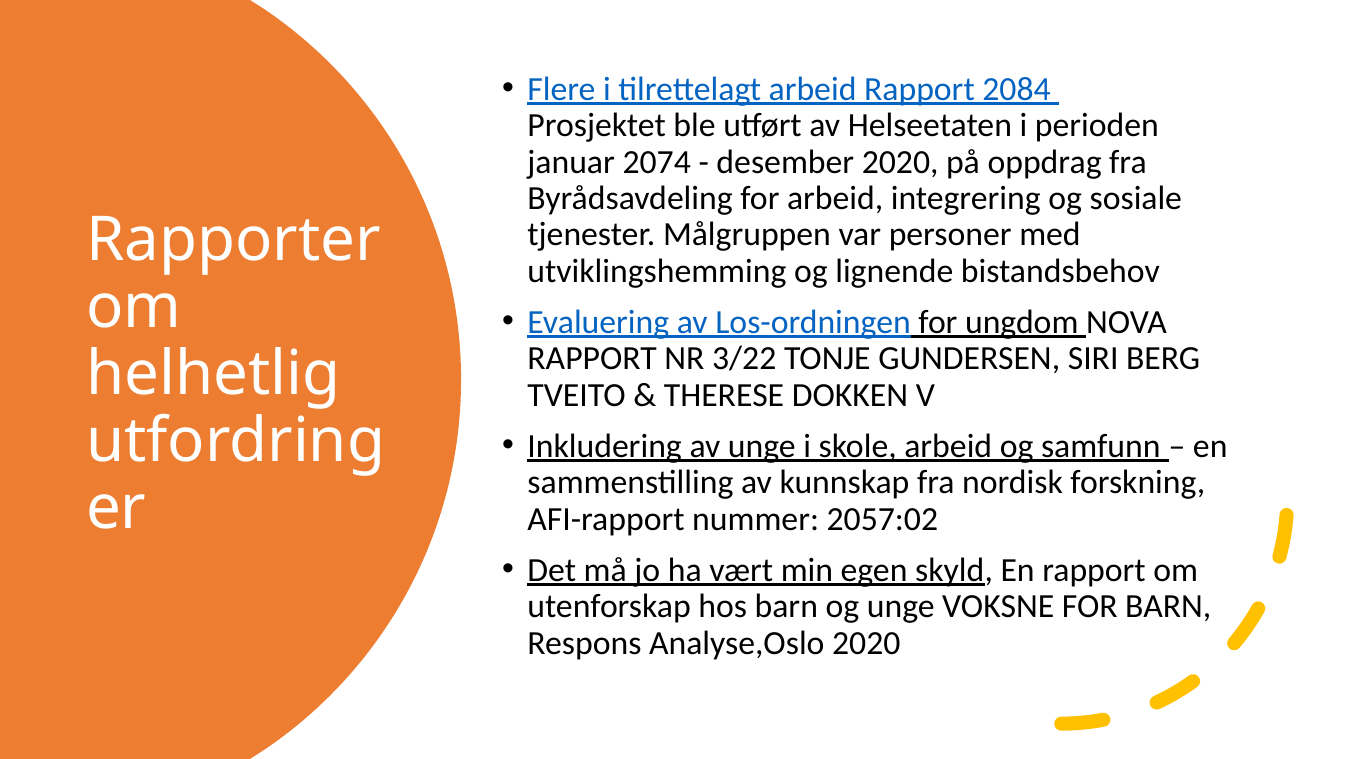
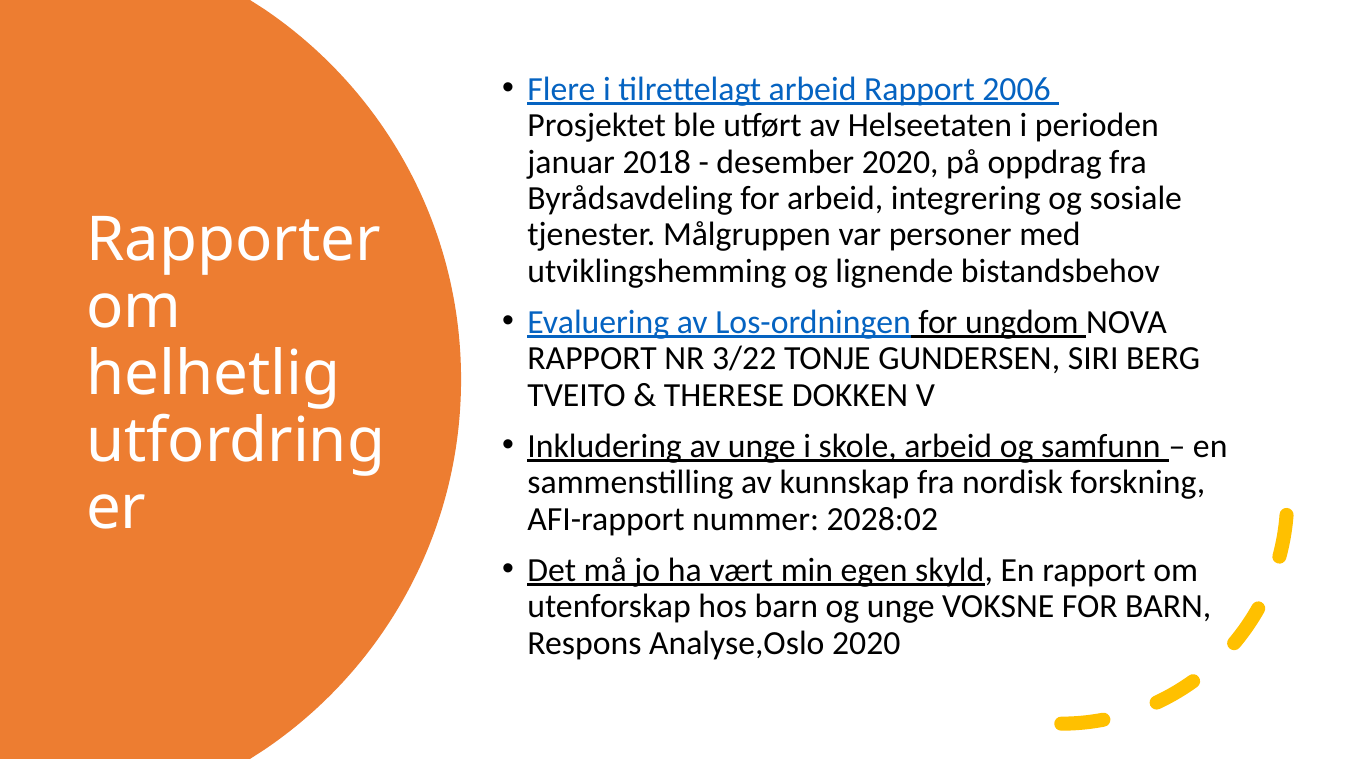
2084: 2084 -> 2006
2074: 2074 -> 2018
2057:02: 2057:02 -> 2028:02
